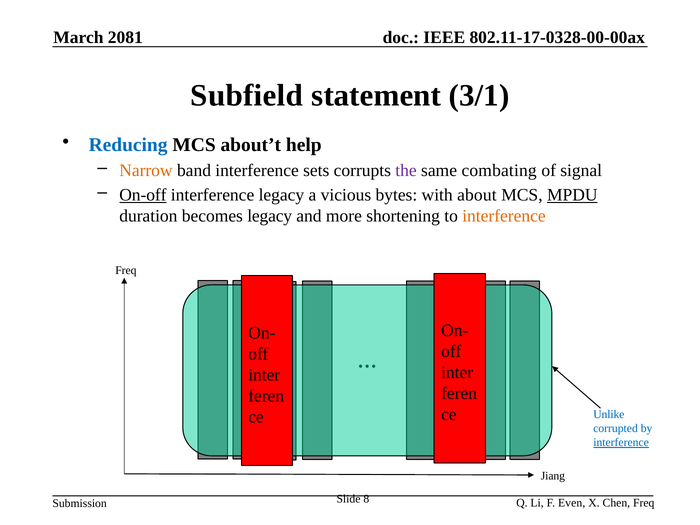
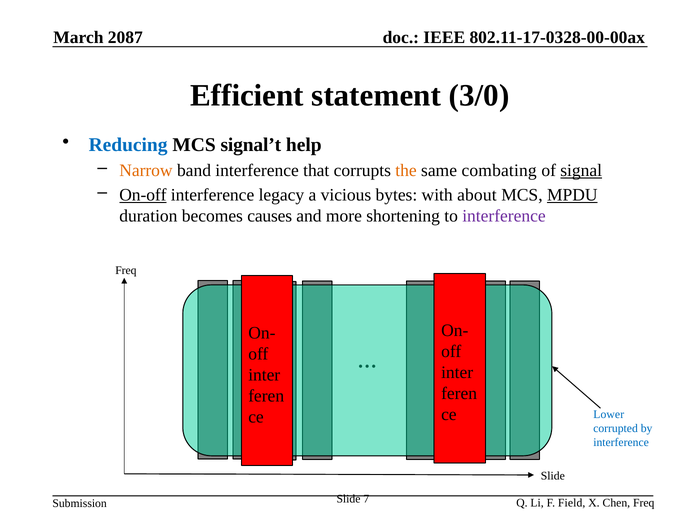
2081: 2081 -> 2087
Subfield: Subfield -> Efficient
3/1: 3/1 -> 3/0
about’t: about’t -> signal’t
sets: sets -> that
the colour: purple -> orange
signal underline: none -> present
becomes legacy: legacy -> causes
interference at (504, 216) colour: orange -> purple
Unlike: Unlike -> Lower
interference at (621, 443) underline: present -> none
Jiang at (553, 476): Jiang -> Slide
8: 8 -> 7
Even: Even -> Field
